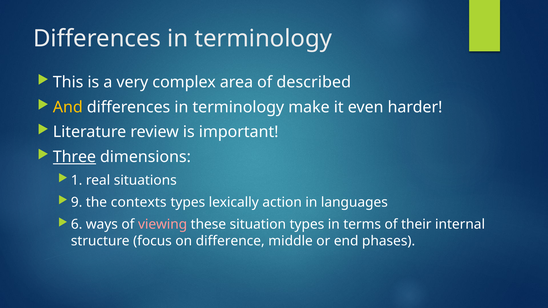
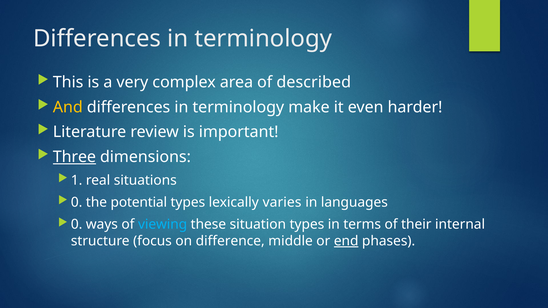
9 at (77, 202): 9 -> 0
contexts: contexts -> potential
action: action -> varies
6 at (77, 225): 6 -> 0
viewing colour: pink -> light blue
end underline: none -> present
